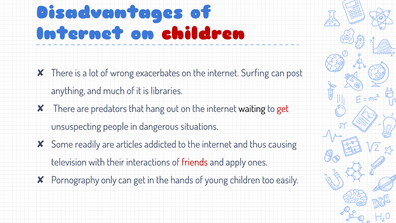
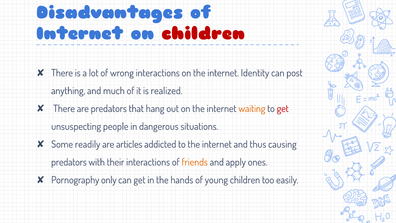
wrong exacerbates: exacerbates -> interactions
Surfing: Surfing -> Identity
libraries: libraries -> realized
waiting colour: black -> orange
television at (69, 162): television -> predators
friends colour: red -> orange
